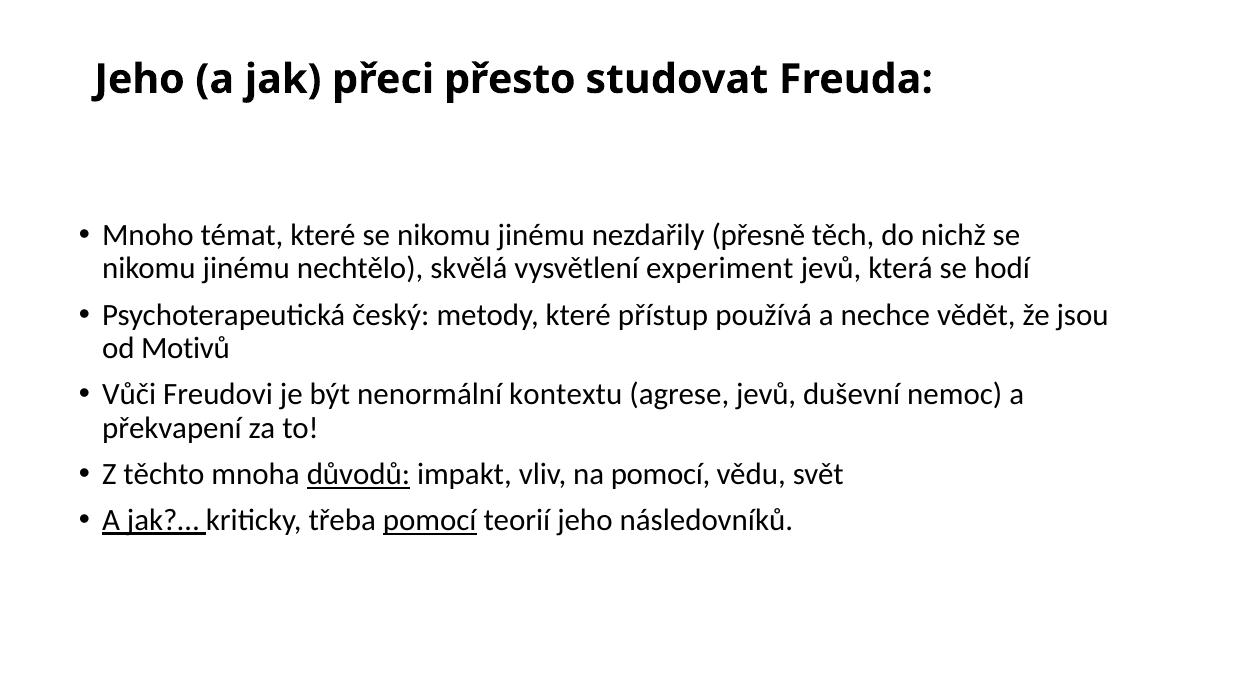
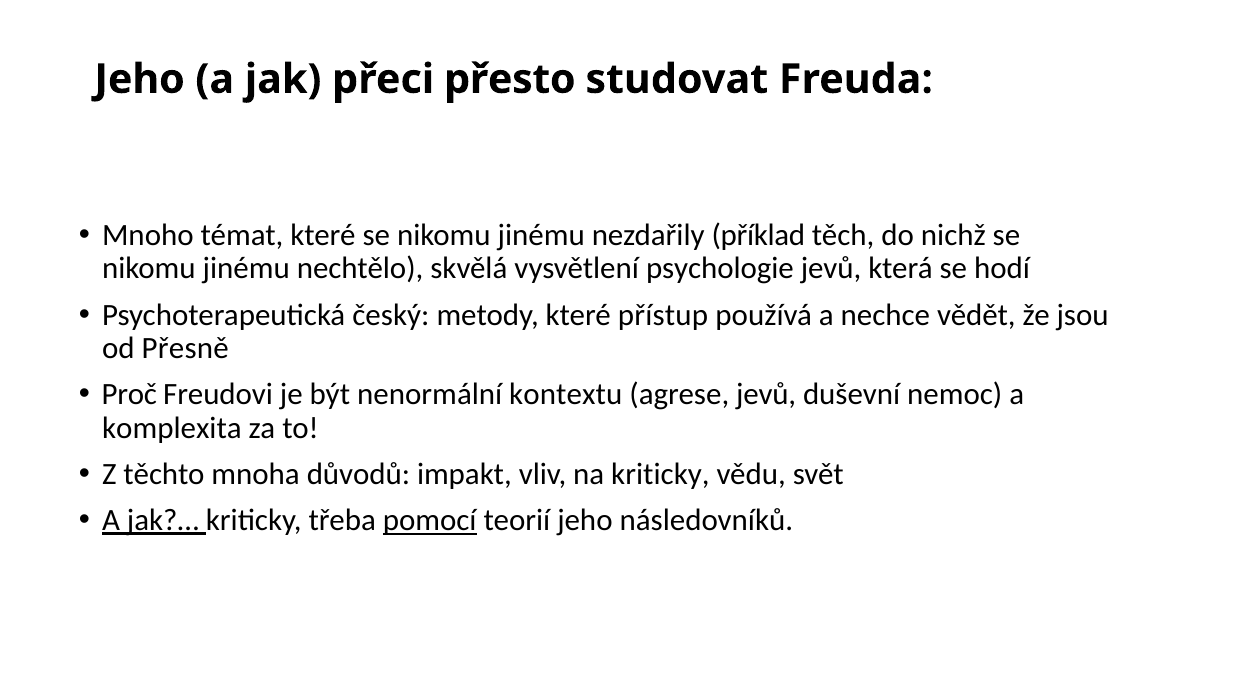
přesně: přesně -> příklad
experiment: experiment -> psychologie
Motivů: Motivů -> Přesně
Vůči: Vůči -> Proč
překvapení: překvapení -> komplexita
důvodů underline: present -> none
na pomocí: pomocí -> kriticky
